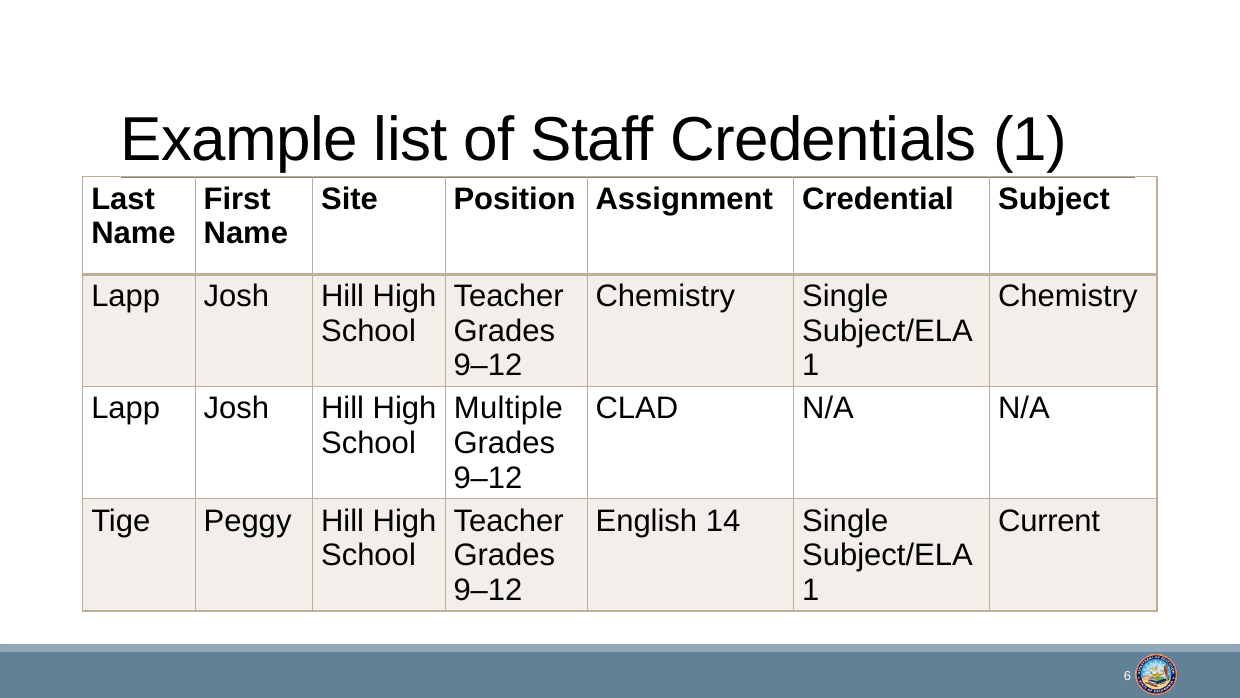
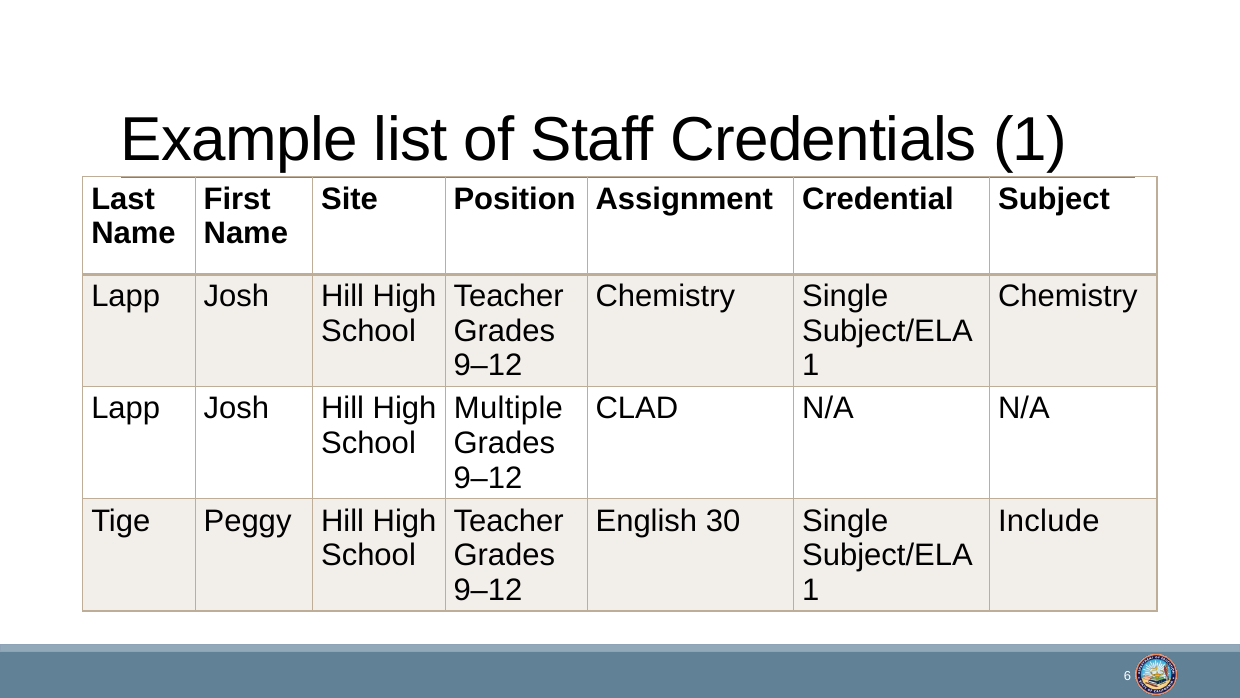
14: 14 -> 30
Current: Current -> Include
